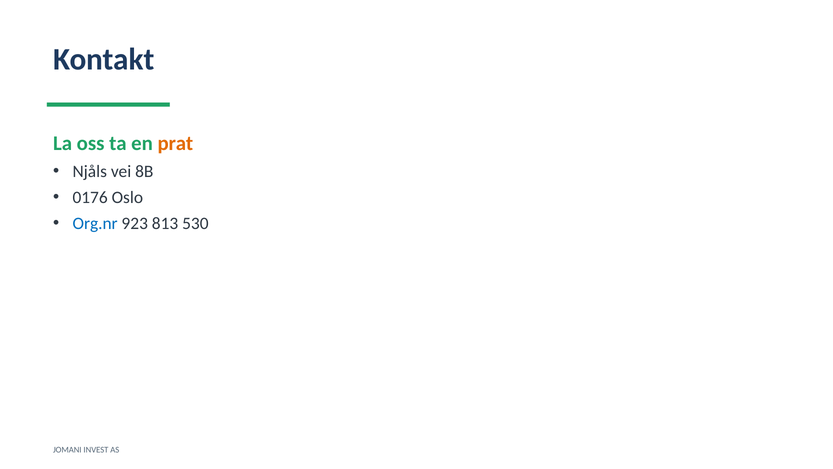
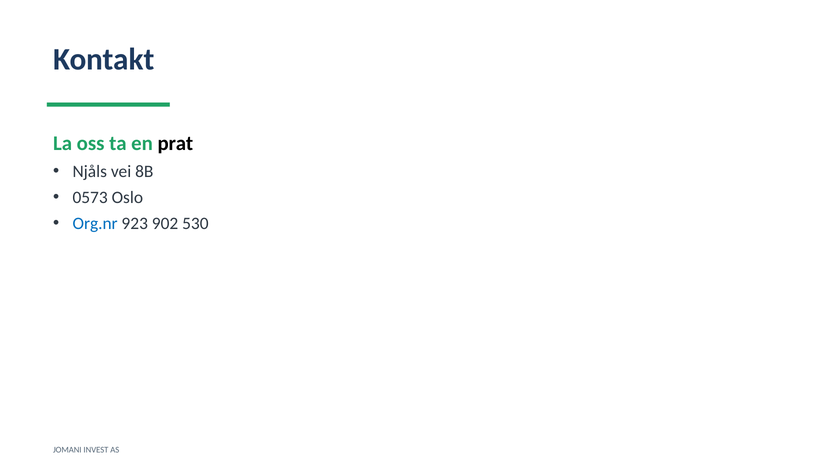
prat colour: orange -> black
0176: 0176 -> 0573
813: 813 -> 902
